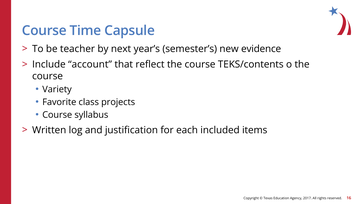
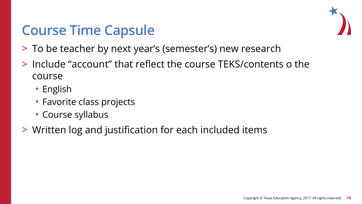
evidence: evidence -> research
Variety: Variety -> English
